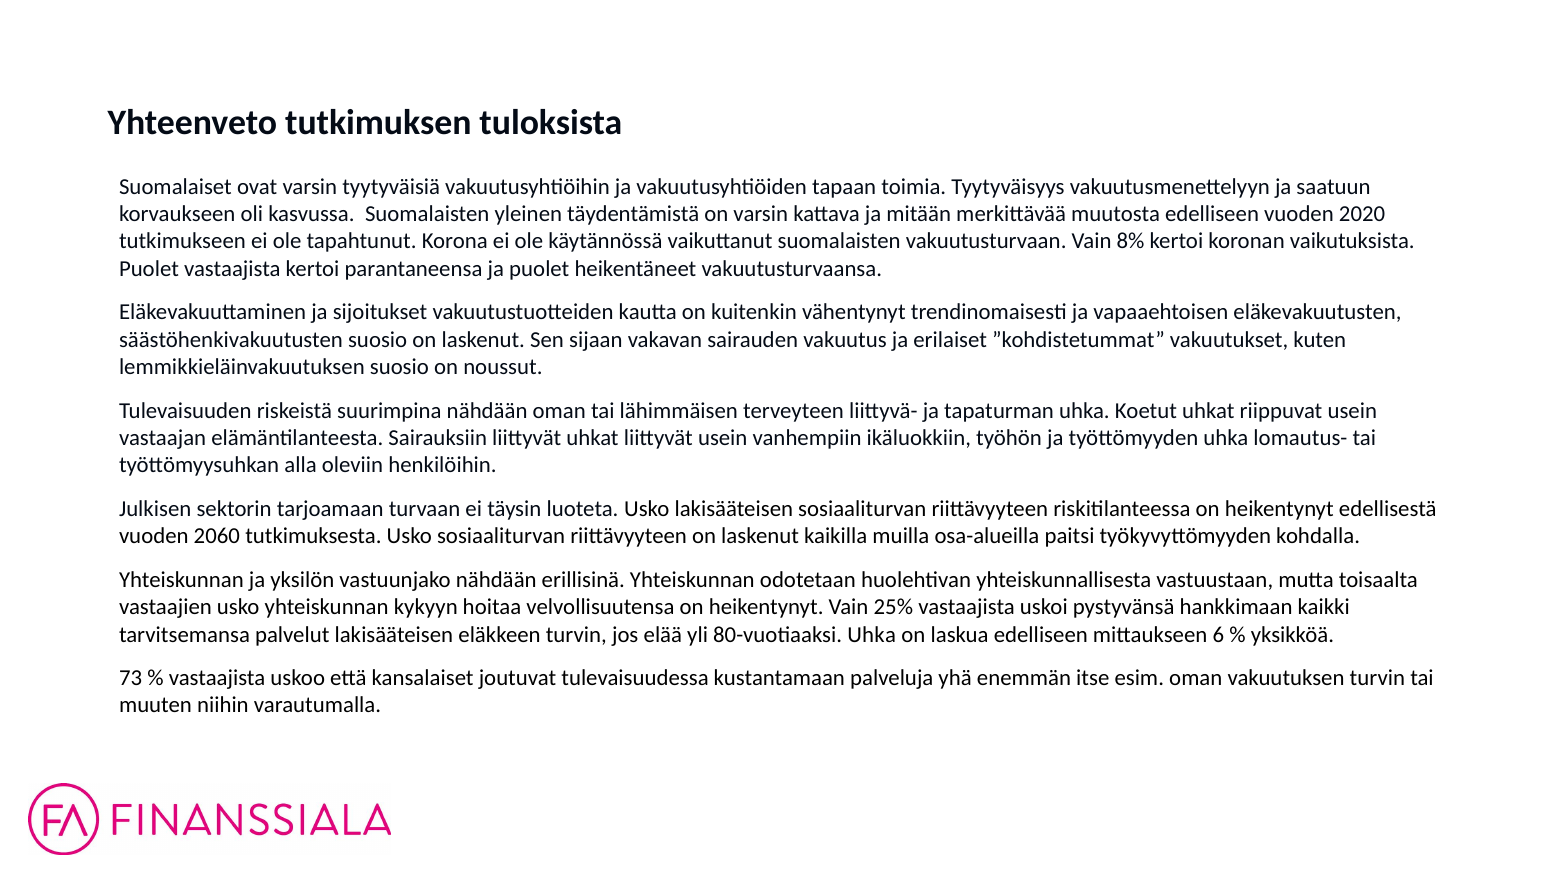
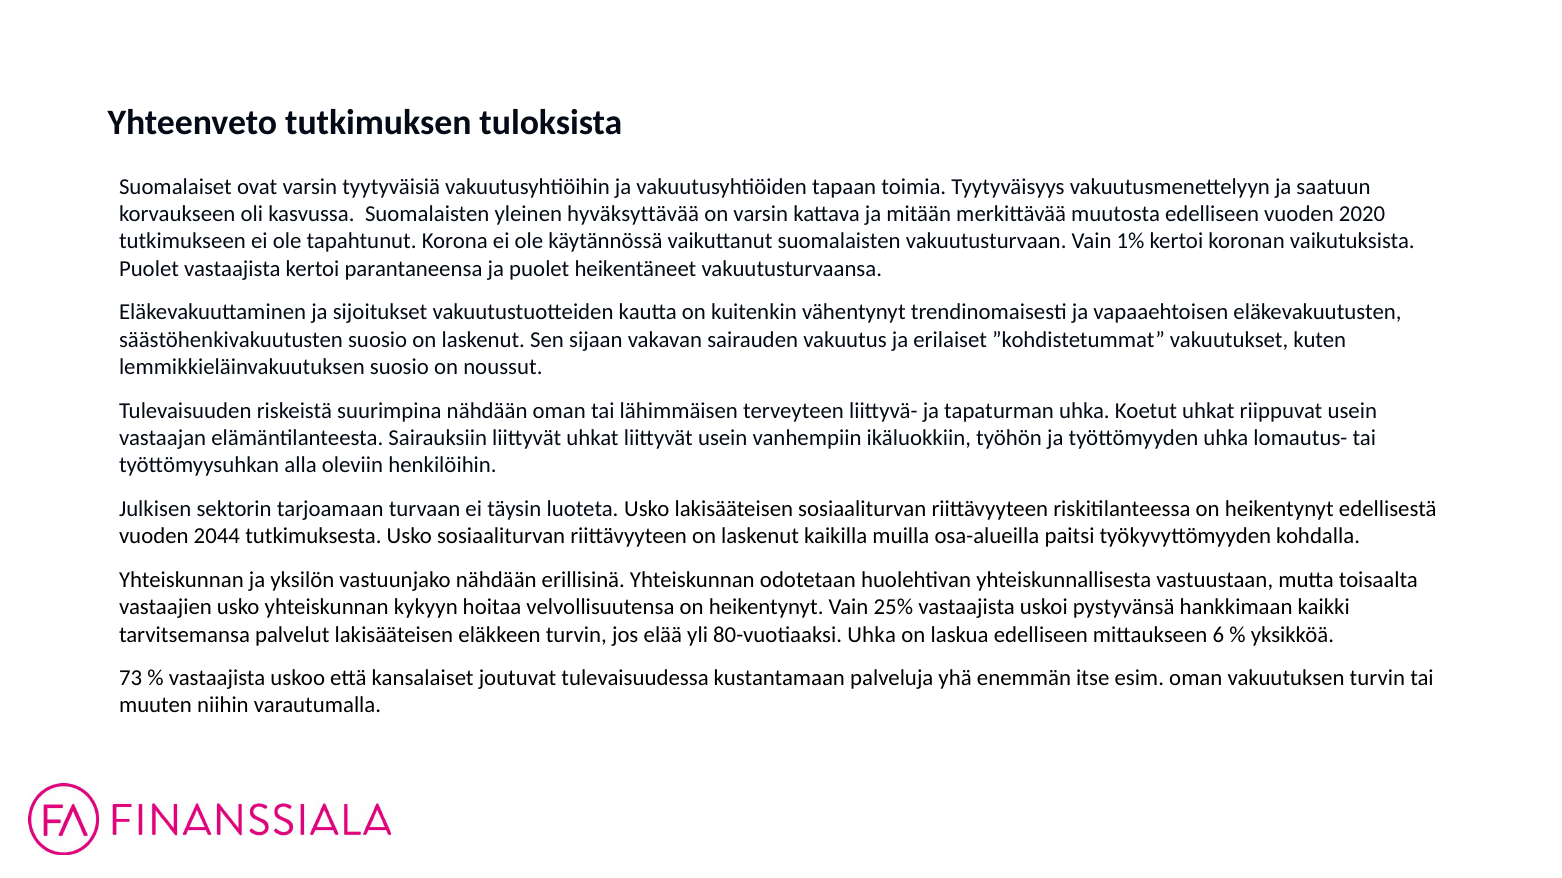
täydentämistä: täydentämistä -> hyväksyttävää
8%: 8% -> 1%
2060: 2060 -> 2044
